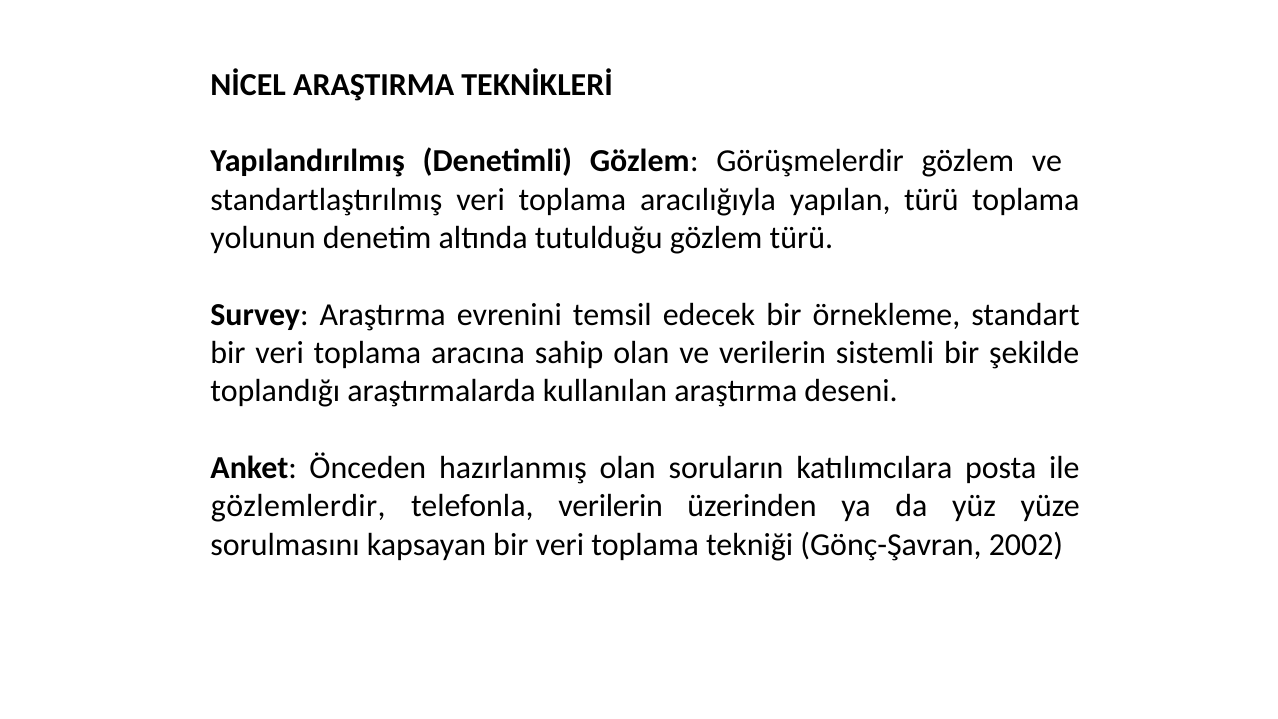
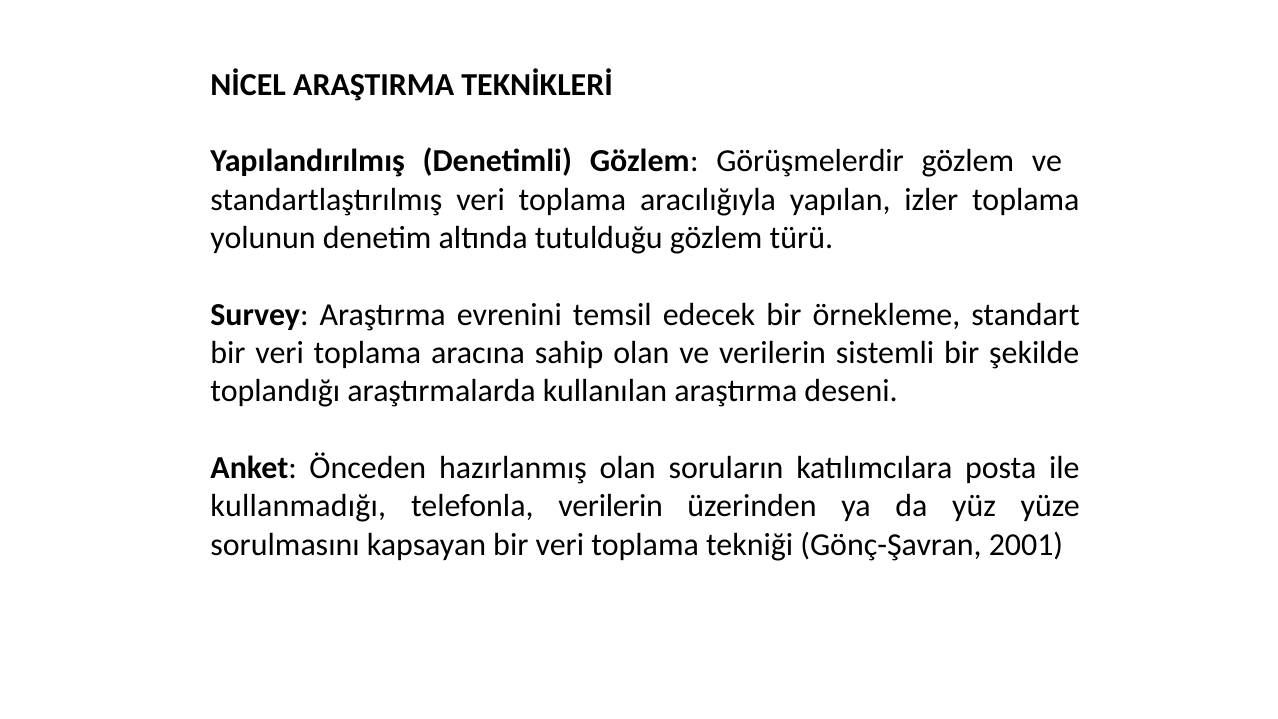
yapılan türü: türü -> izler
gözlemlerdir: gözlemlerdir -> kullanmadığı
2002: 2002 -> 2001
